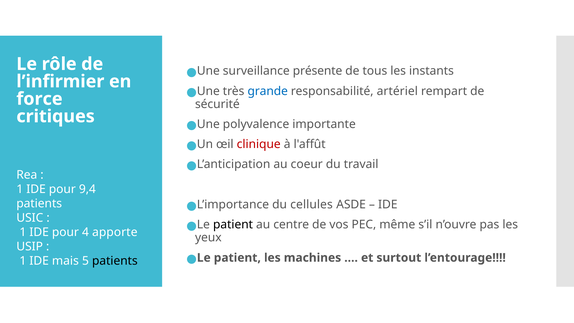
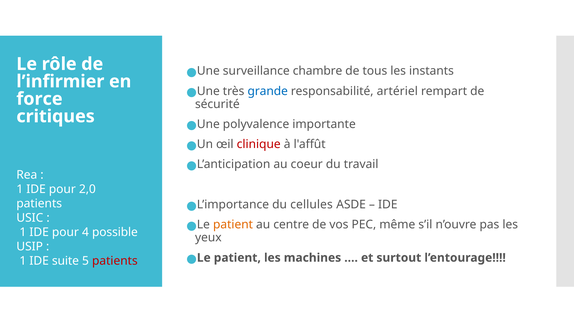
présente: présente -> chambre
9,4: 9,4 -> 2,0
patient at (233, 225) colour: black -> orange
apporte: apporte -> possible
mais: mais -> suite
patients at (115, 261) colour: black -> red
